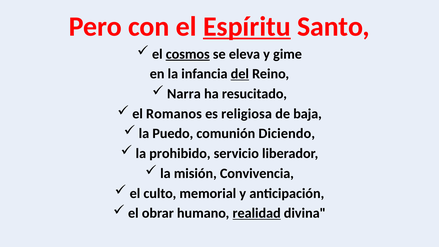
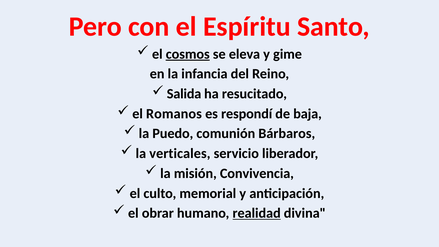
Espíritu underline: present -> none
del underline: present -> none
Narra: Narra -> Salida
religiosa: religiosa -> respondí
Diciendo: Diciendo -> Bárbaros
prohibido: prohibido -> verticales
